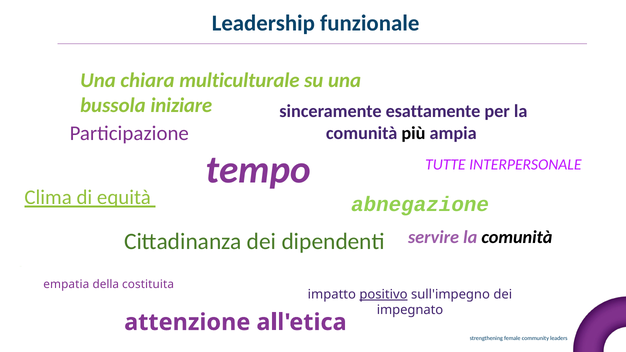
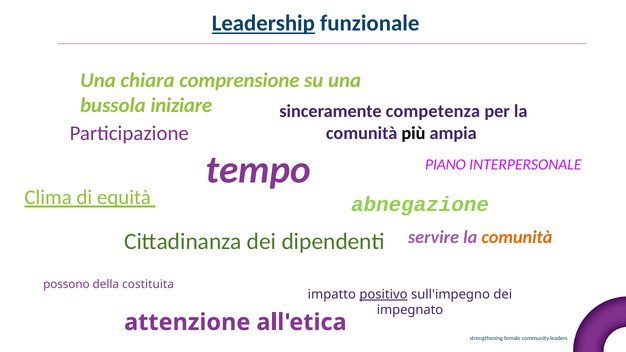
Leadership underline: none -> present
multiculturale: multiculturale -> comprensione
esattamente: esattamente -> competenza
TUTTE: TUTTE -> PIANO
comunità at (517, 237) colour: black -> orange
empatia: empatia -> possono
